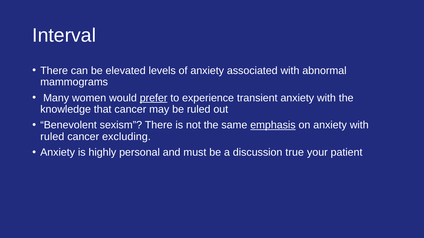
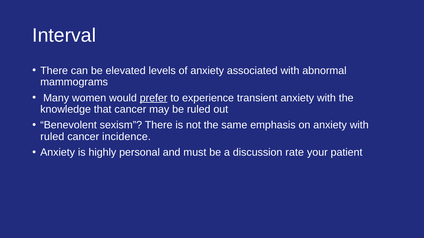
emphasis underline: present -> none
excluding: excluding -> incidence
true: true -> rate
